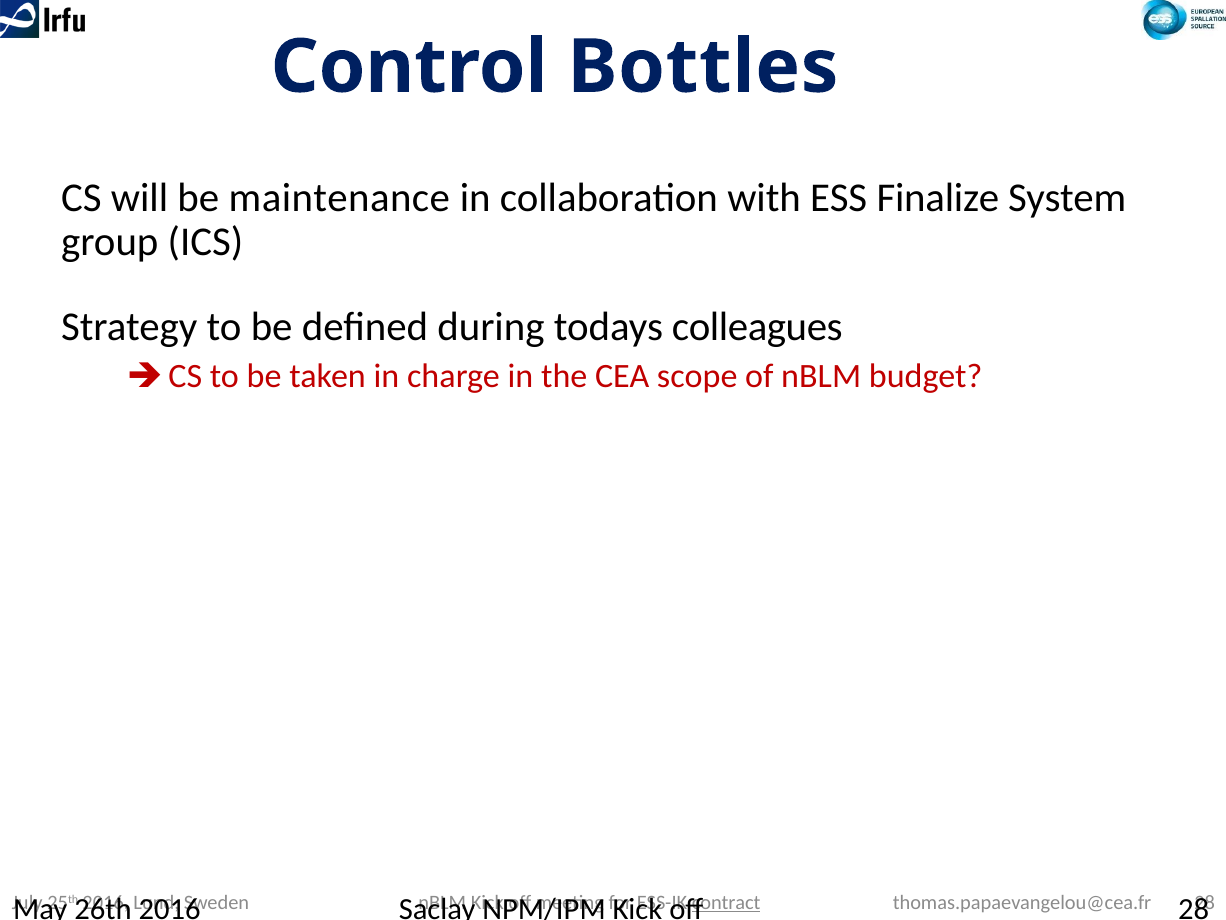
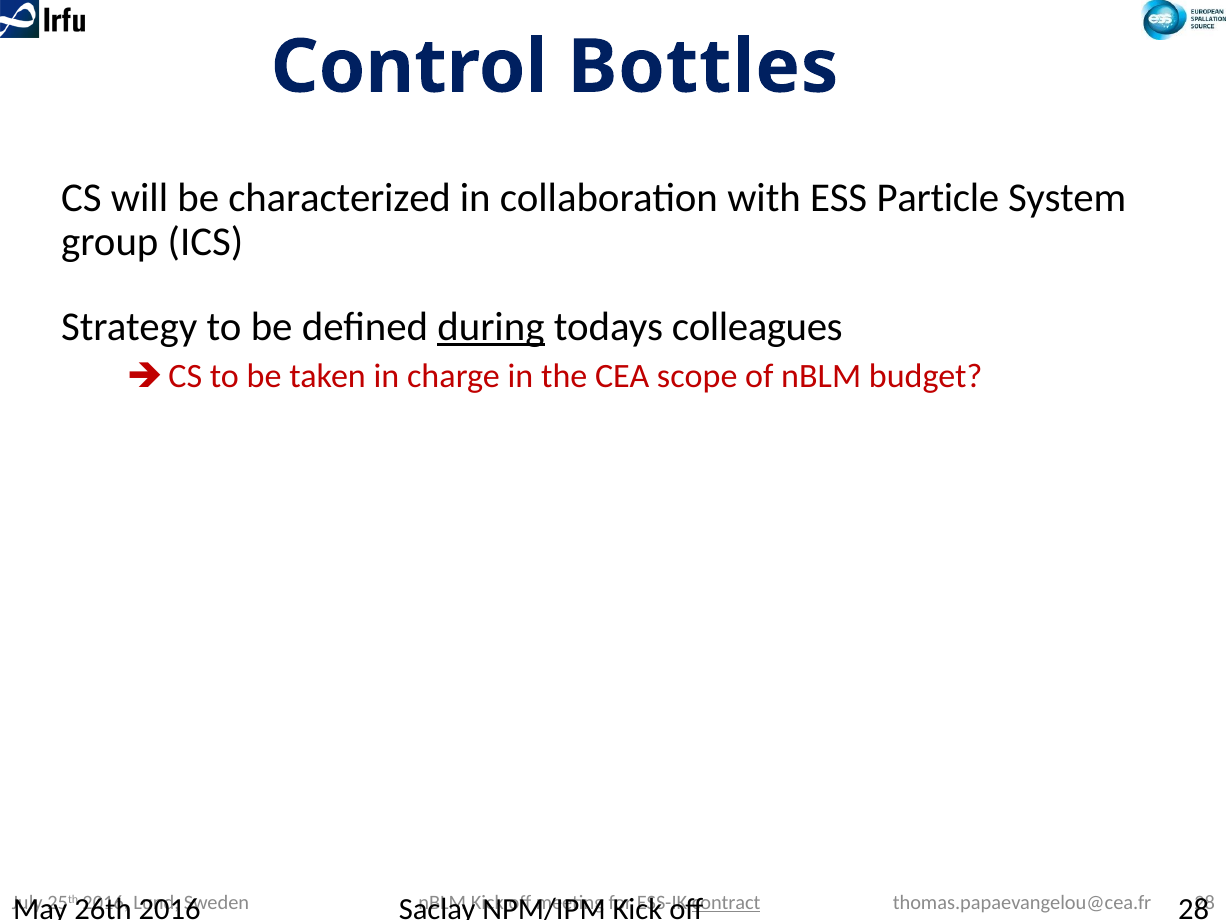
maintenance: maintenance -> characterized
Finalize: Finalize -> Particle
during underline: none -> present
